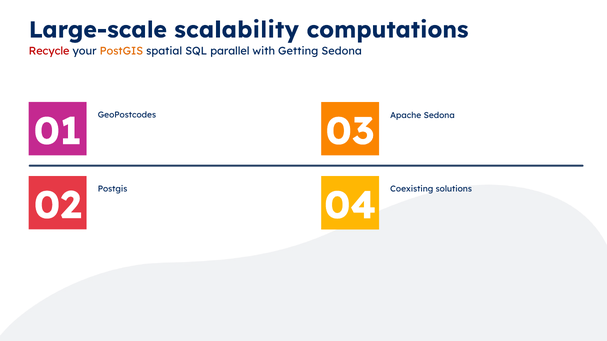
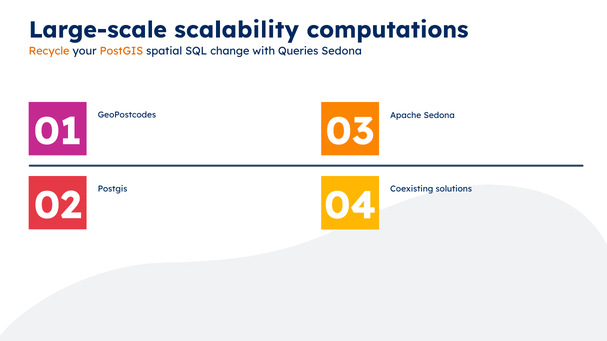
Recycle colour: red -> orange
parallel: parallel -> change
Getting: Getting -> Queries
